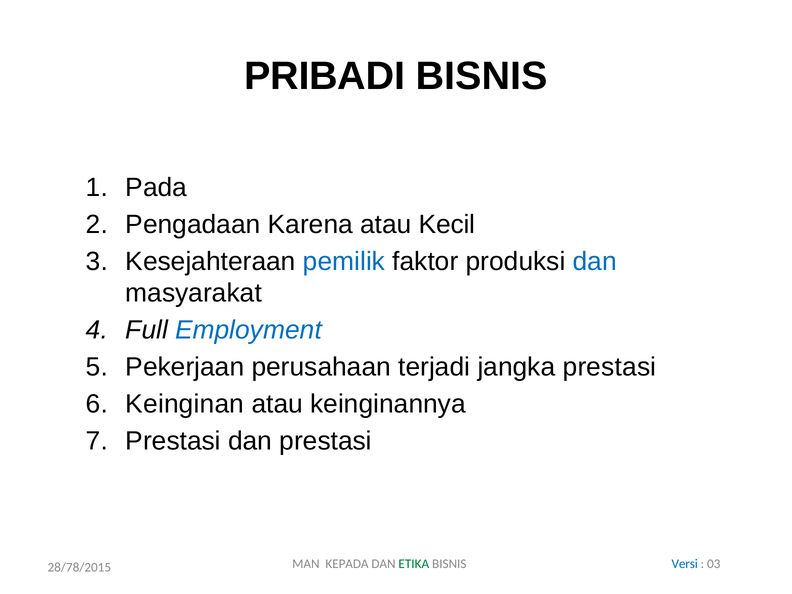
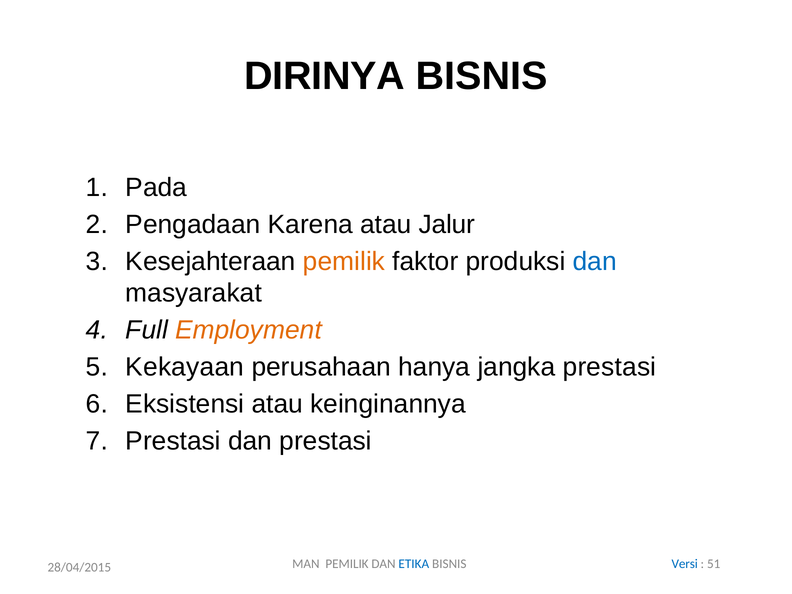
PRIBADI: PRIBADI -> DIRINYA
Kecil: Kecil -> Jalur
pemilik at (344, 262) colour: blue -> orange
Employment colour: blue -> orange
Pekerjaan: Pekerjaan -> Kekayaan
terjadi: terjadi -> hanya
Keinginan: Keinginan -> Eksistensi
28/78/2015: 28/78/2015 -> 28/04/2015
MAN KEPADA: KEPADA -> PEMILIK
ETIKA colour: green -> blue
03: 03 -> 51
